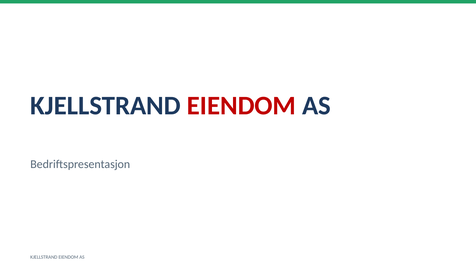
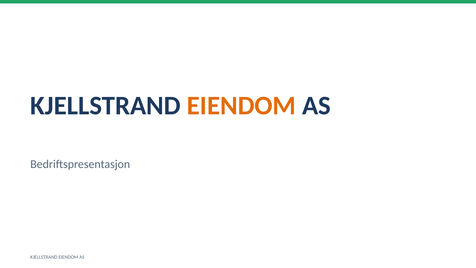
EIENDOM at (241, 106) colour: red -> orange
